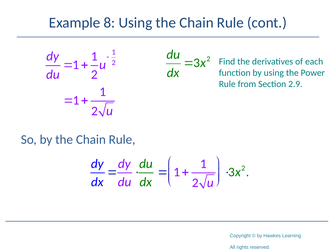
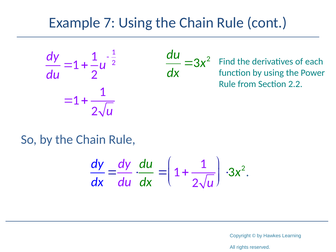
8: 8 -> 7
2.9: 2.9 -> 2.2
